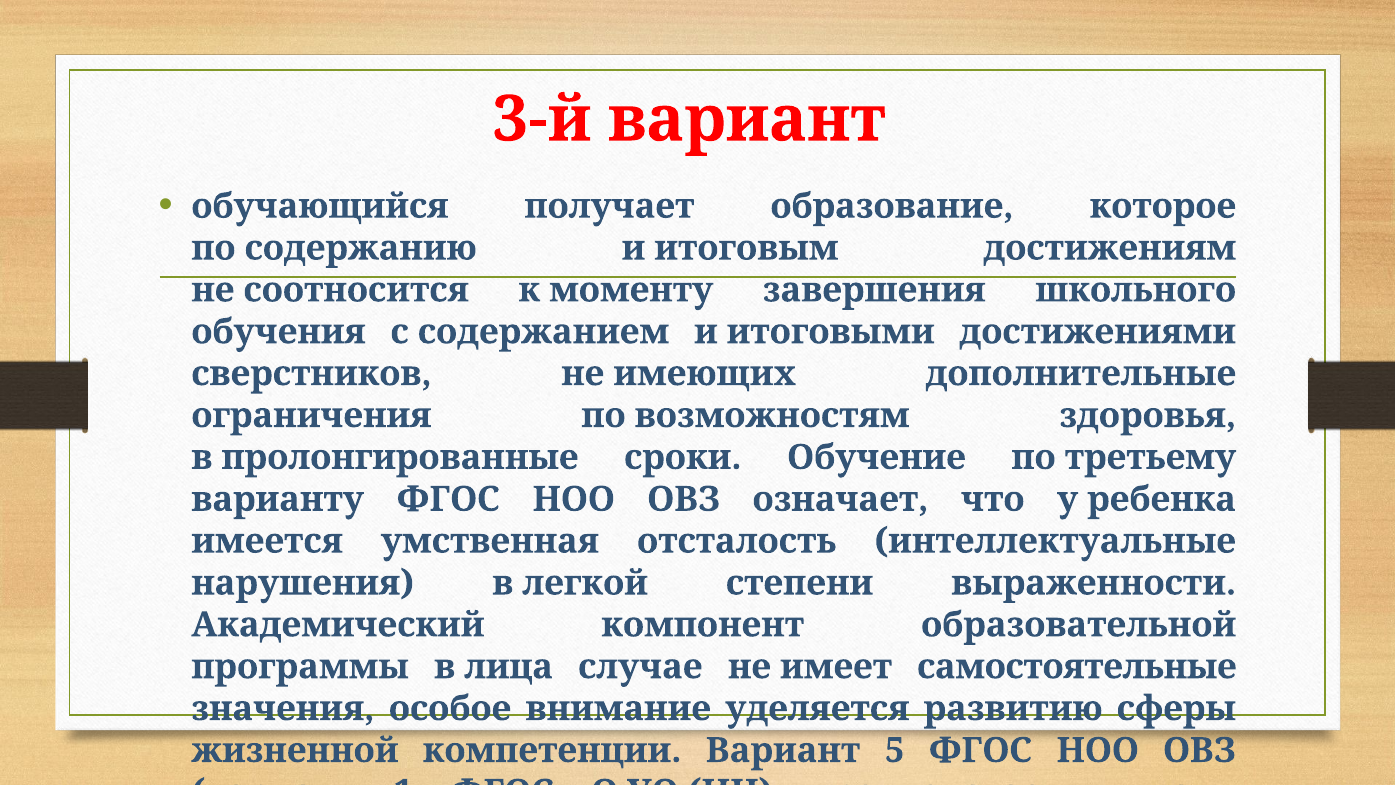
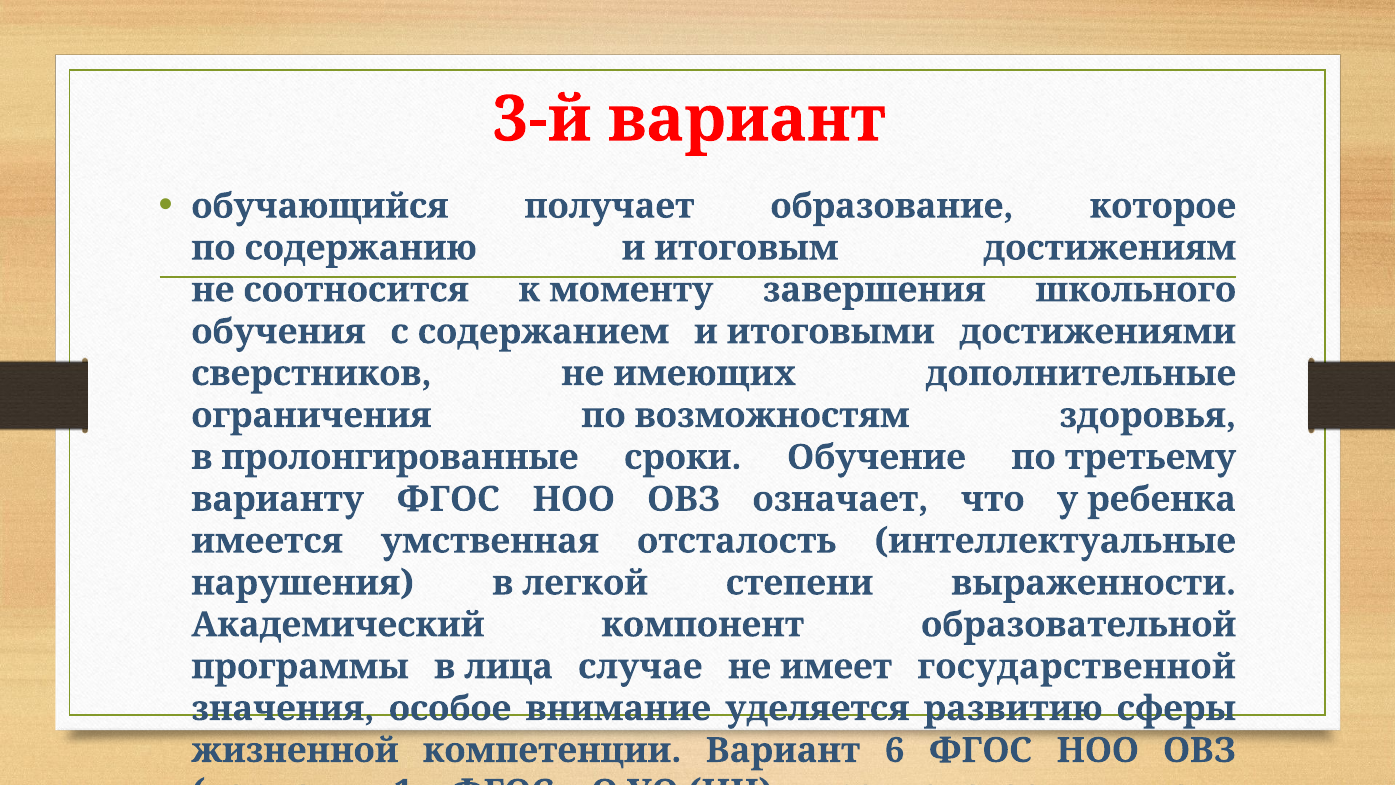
самостоятельные: самостоятельные -> государственной
5: 5 -> 6
